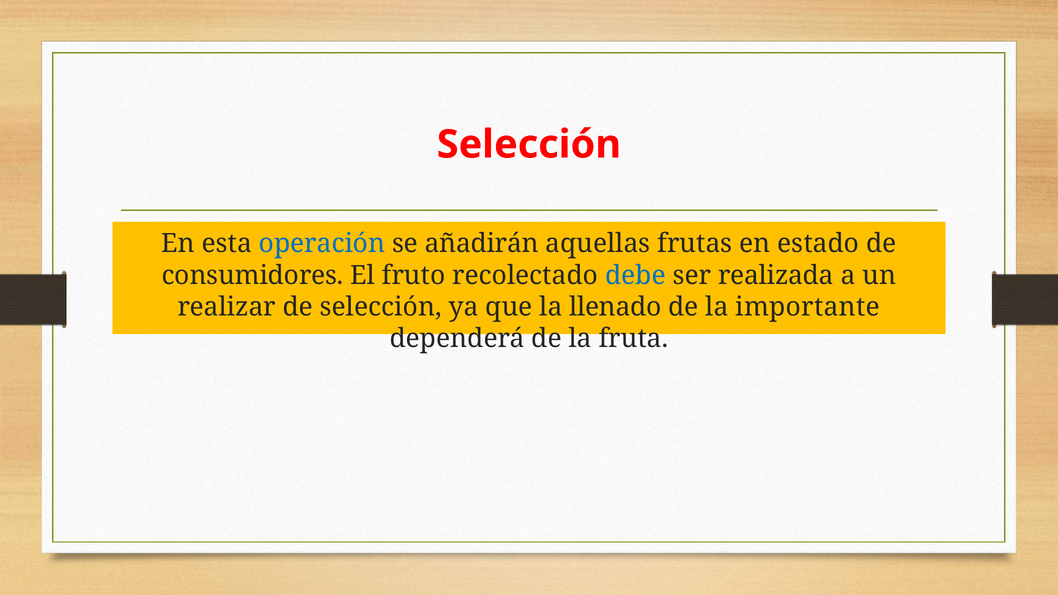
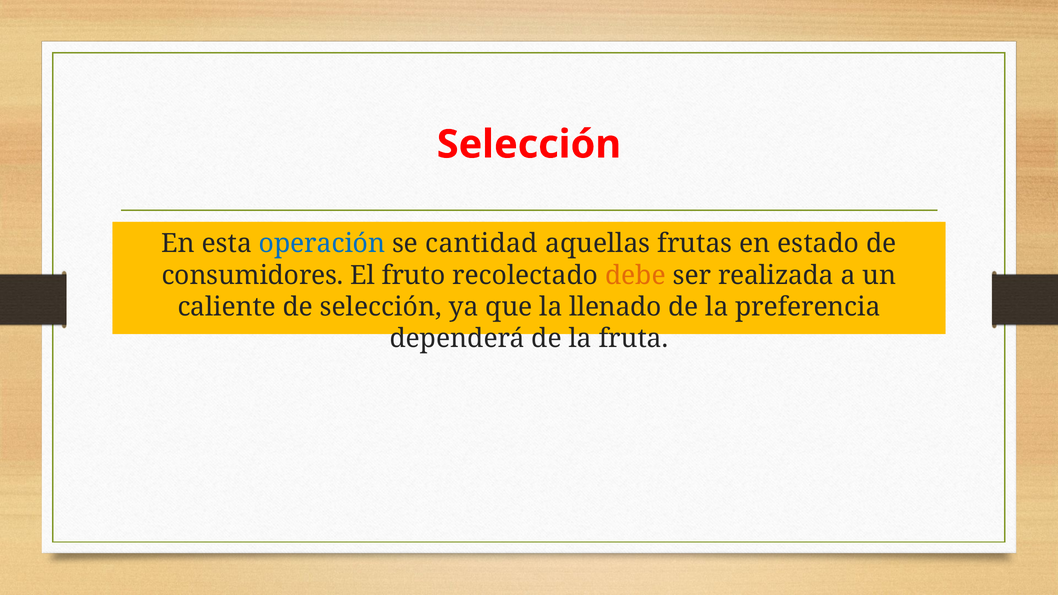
añadirán: añadirán -> cantidad
debe colour: blue -> orange
realizar: realizar -> caliente
importante: importante -> preferencia
